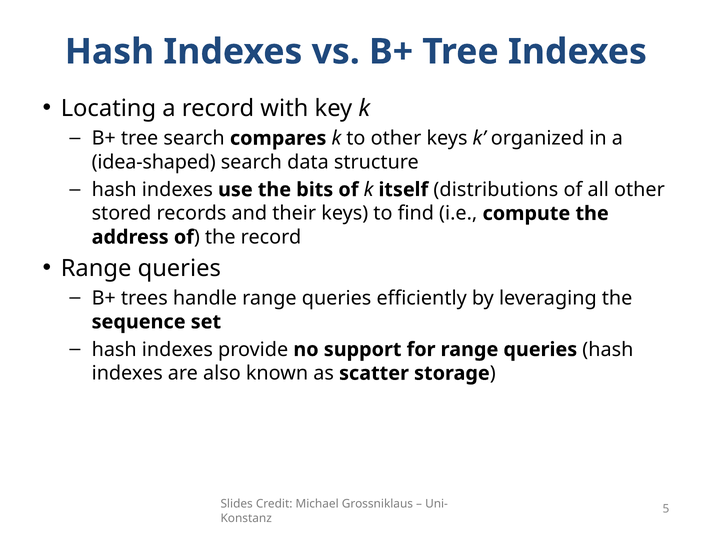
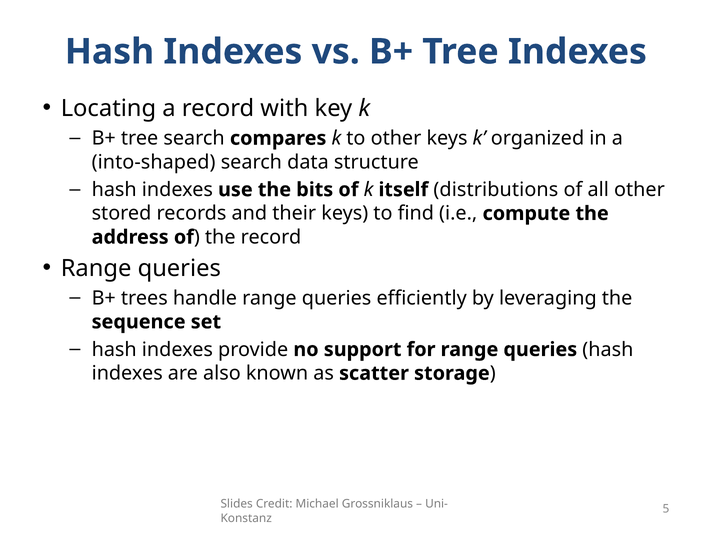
idea-shaped: idea-shaped -> into-shaped
